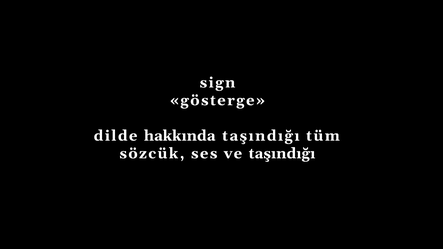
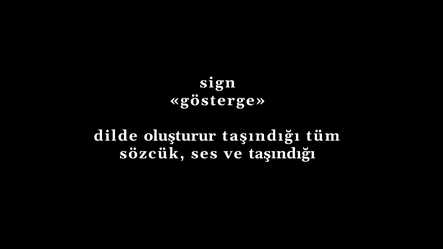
hakkında: hakkında -> oluşturur
